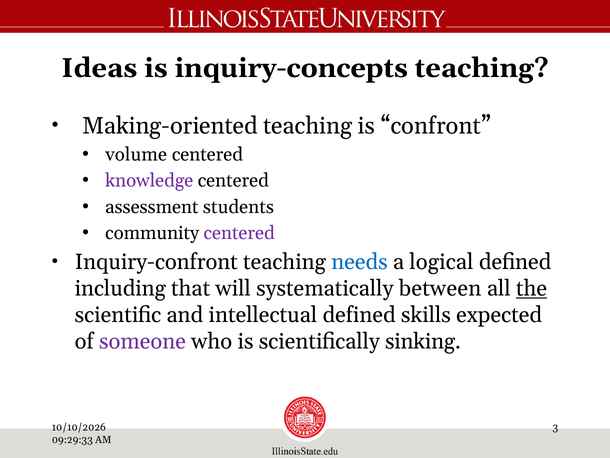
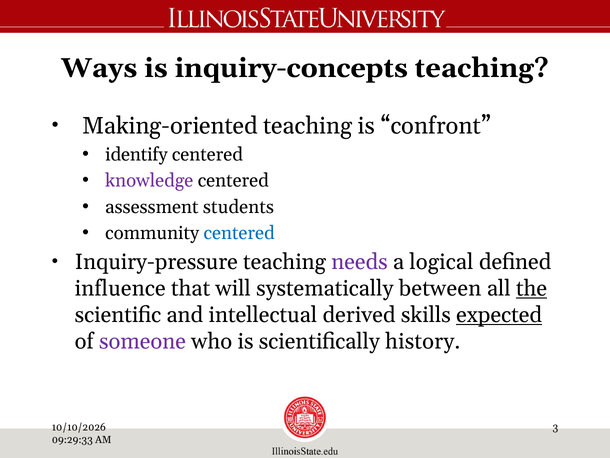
Ideas: Ideas -> Ways
volume: volume -> identify
centered at (239, 233) colour: purple -> blue
Inquiry-confront: Inquiry-confront -> Inquiry-pressure
needs colour: blue -> purple
including: including -> influence
intellectual defined: defined -> derived
expected underline: none -> present
sinking: sinking -> history
